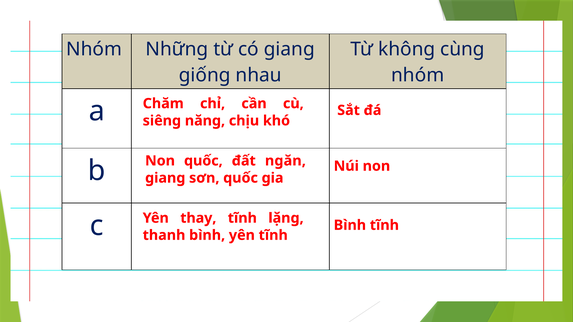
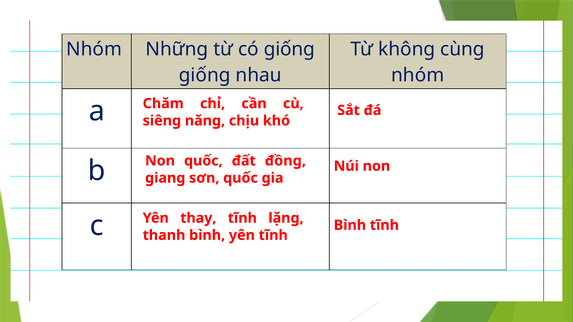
có giang: giang -> giống
ngăn: ngăn -> đồng
